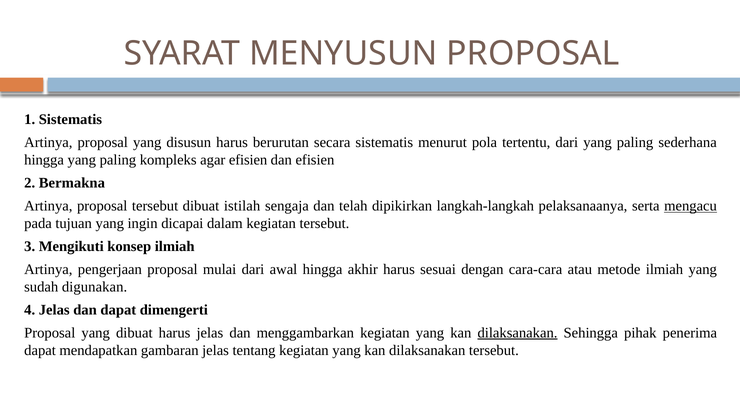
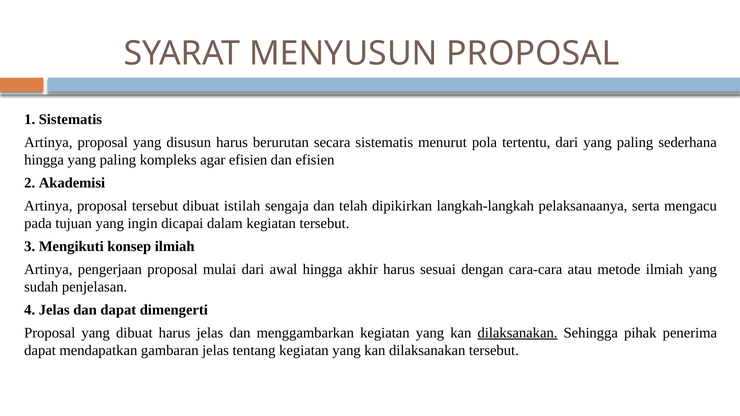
Bermakna: Bermakna -> Akademisi
mengacu underline: present -> none
digunakan: digunakan -> penjelasan
